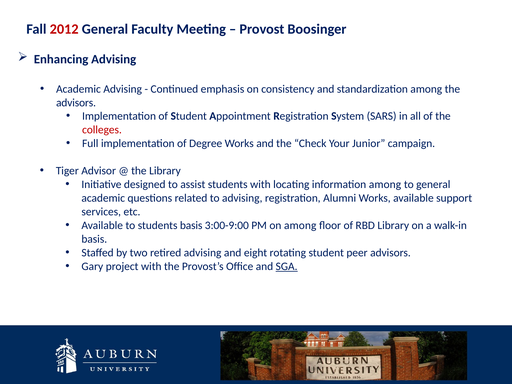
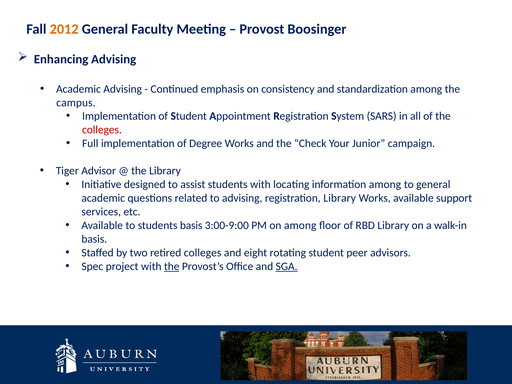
2012 colour: red -> orange
advisors at (76, 103): advisors -> campus
registration Alumni: Alumni -> Library
retired advising: advising -> colleges
Gary: Gary -> Spec
the at (172, 266) underline: none -> present
